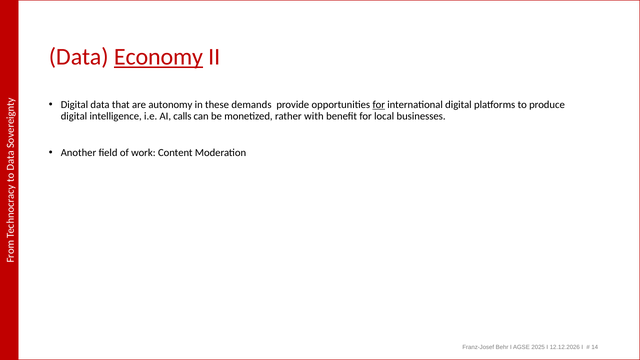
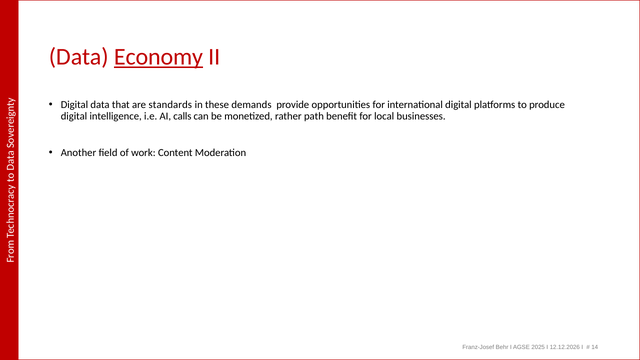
autonomy: autonomy -> standards
for at (379, 105) underline: present -> none
with: with -> path
